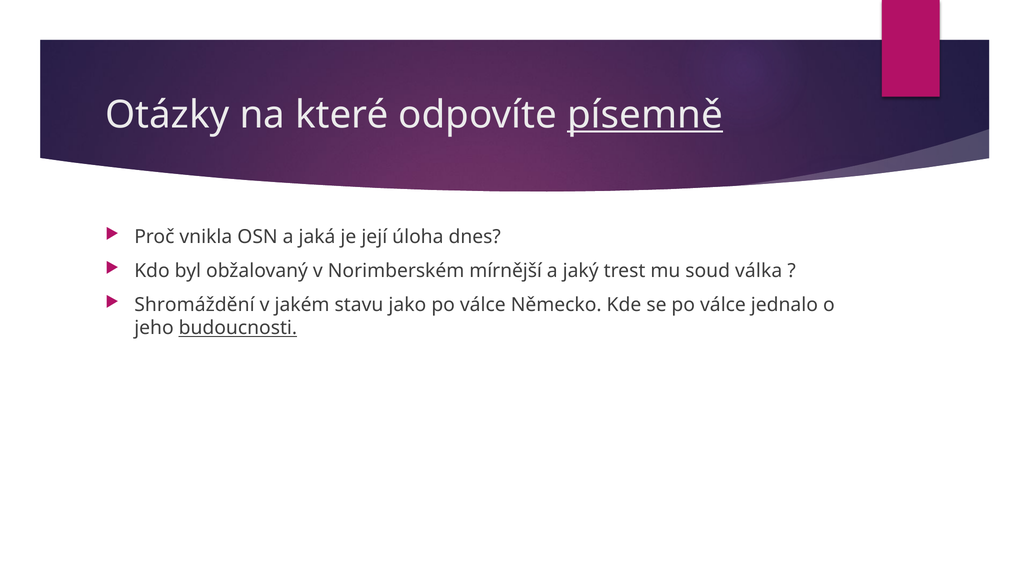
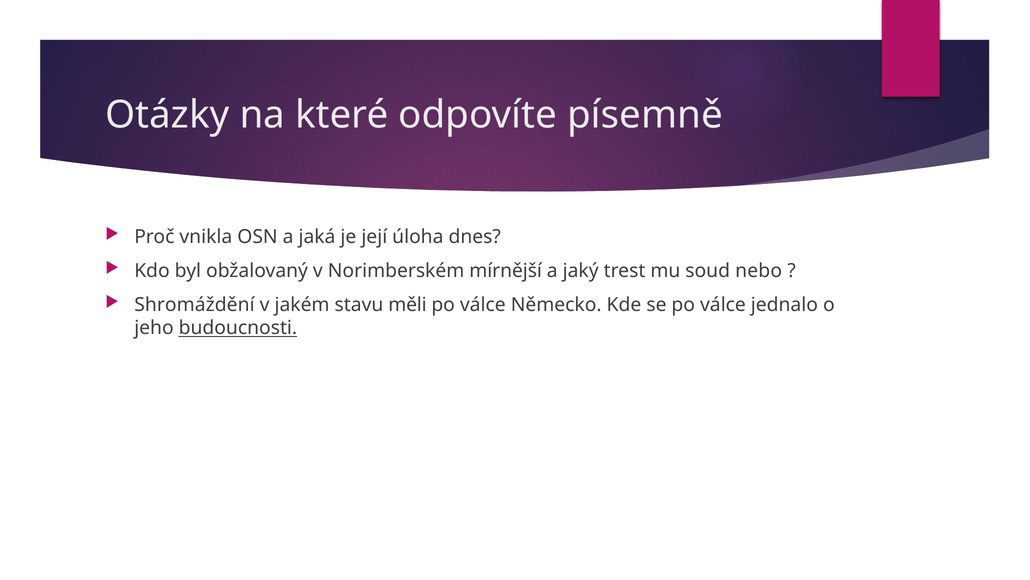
písemně underline: present -> none
válka: válka -> nebo
jako: jako -> měli
